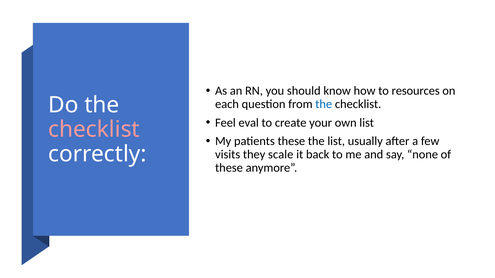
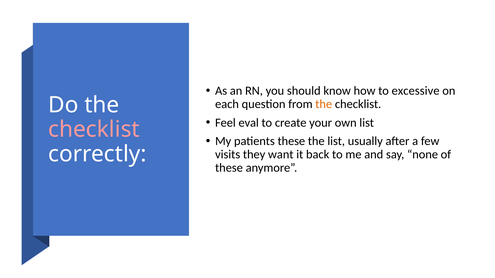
resources: resources -> excessive
the at (324, 104) colour: blue -> orange
scale: scale -> want
